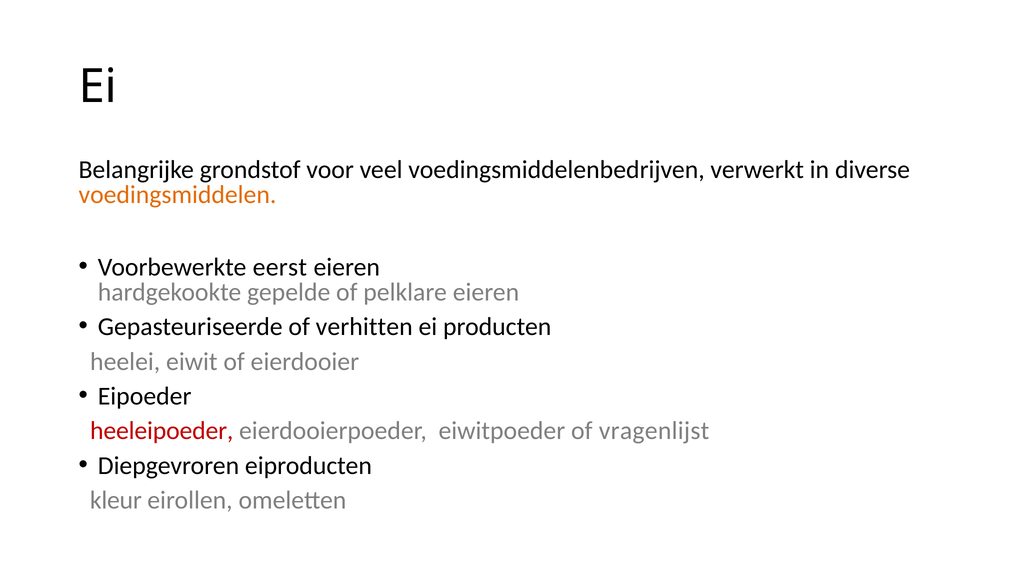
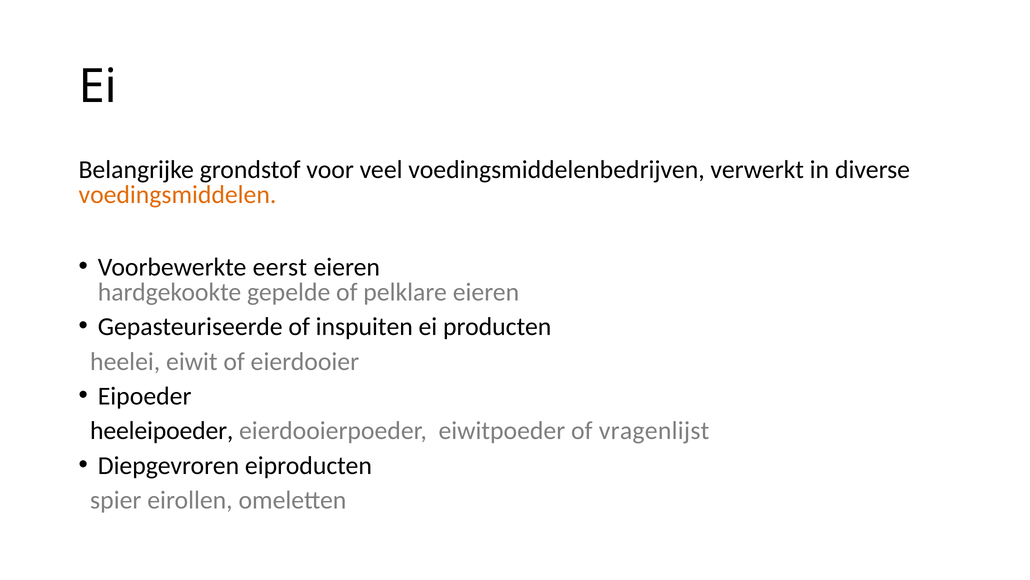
verhitten: verhitten -> inspuiten
heeleipoeder colour: red -> black
kleur: kleur -> spier
